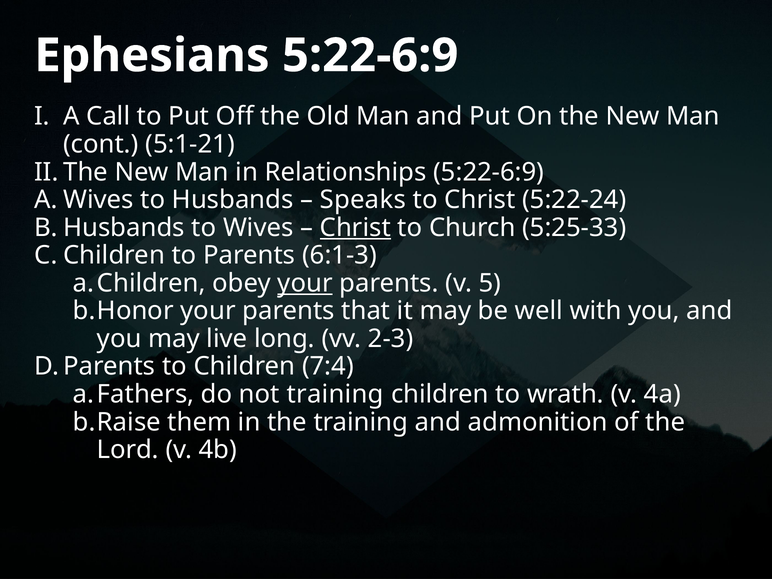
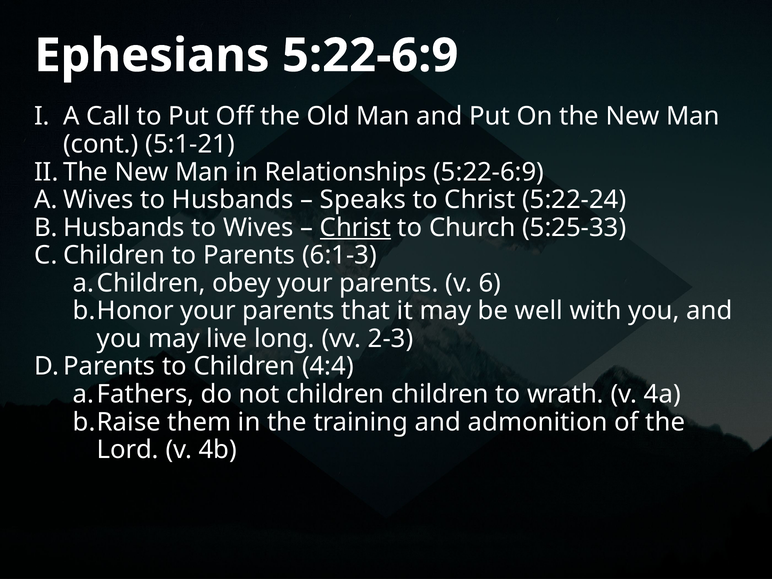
your at (305, 283) underline: present -> none
5: 5 -> 6
7:4: 7:4 -> 4:4
not training: training -> children
